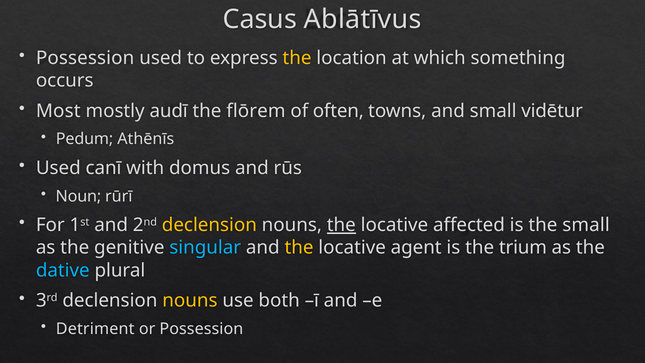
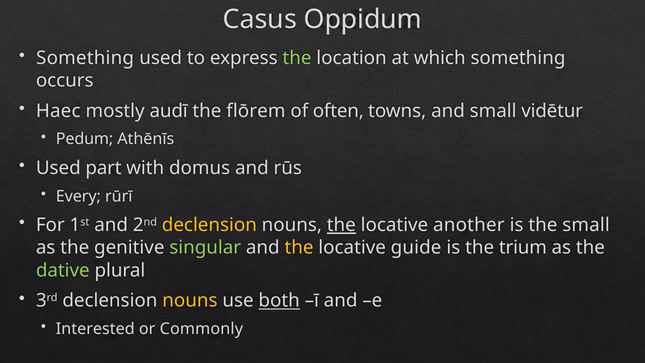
Ablātīvus: Ablātīvus -> Oppidum
Possession at (85, 58): Possession -> Something
the at (297, 58) colour: yellow -> light green
Most: Most -> Haec
canī: canī -> part
Noun: Noun -> Every
affected: affected -> another
singular colour: light blue -> light green
agent: agent -> guide
dative colour: light blue -> light green
both underline: none -> present
Detriment: Detriment -> Interested
or Possession: Possession -> Commonly
